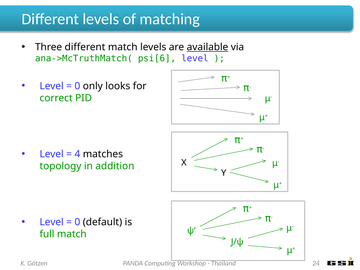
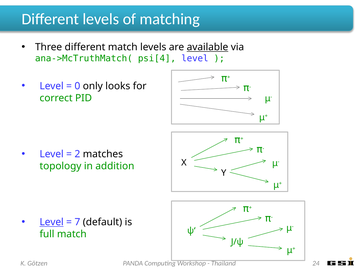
psi[6: psi[6 -> psi[4
4: 4 -> 2
Level at (52, 222) underline: none -> present
0 at (77, 222): 0 -> 7
